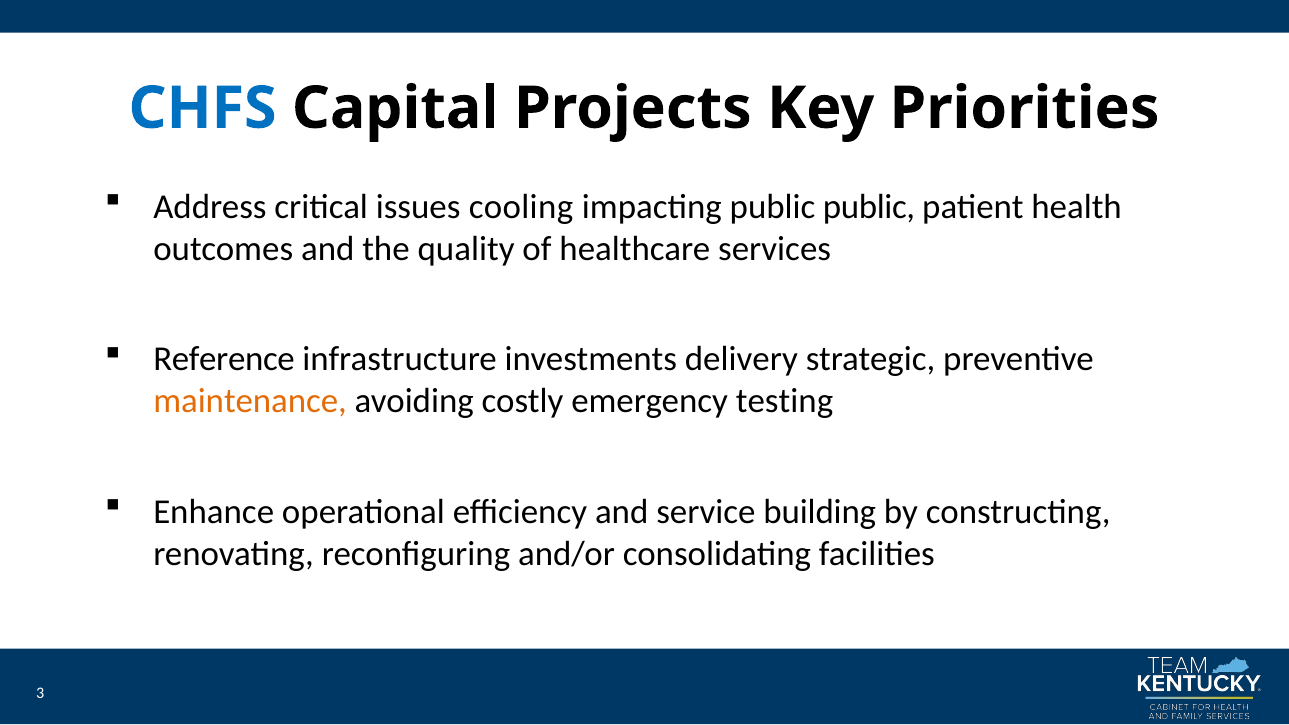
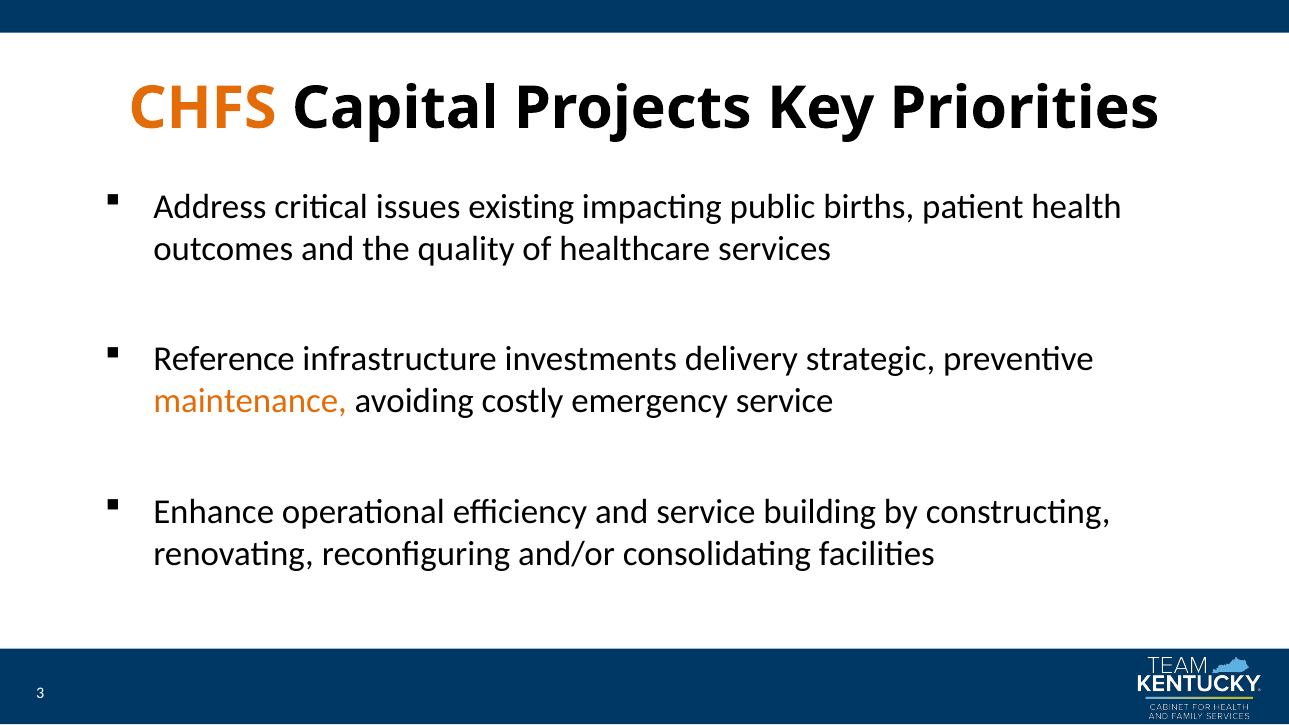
CHFS colour: blue -> orange
cooling: cooling -> existing
public public: public -> births
emergency testing: testing -> service
